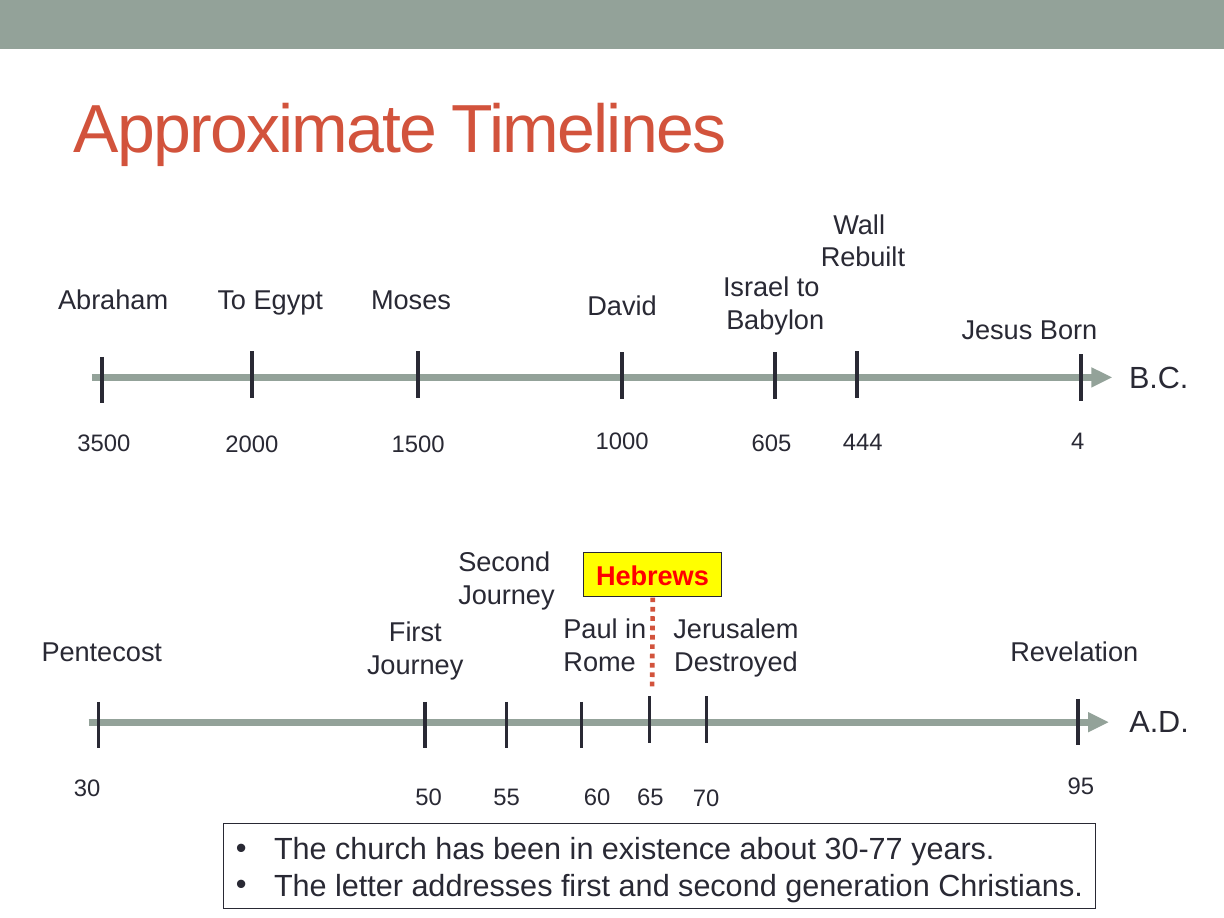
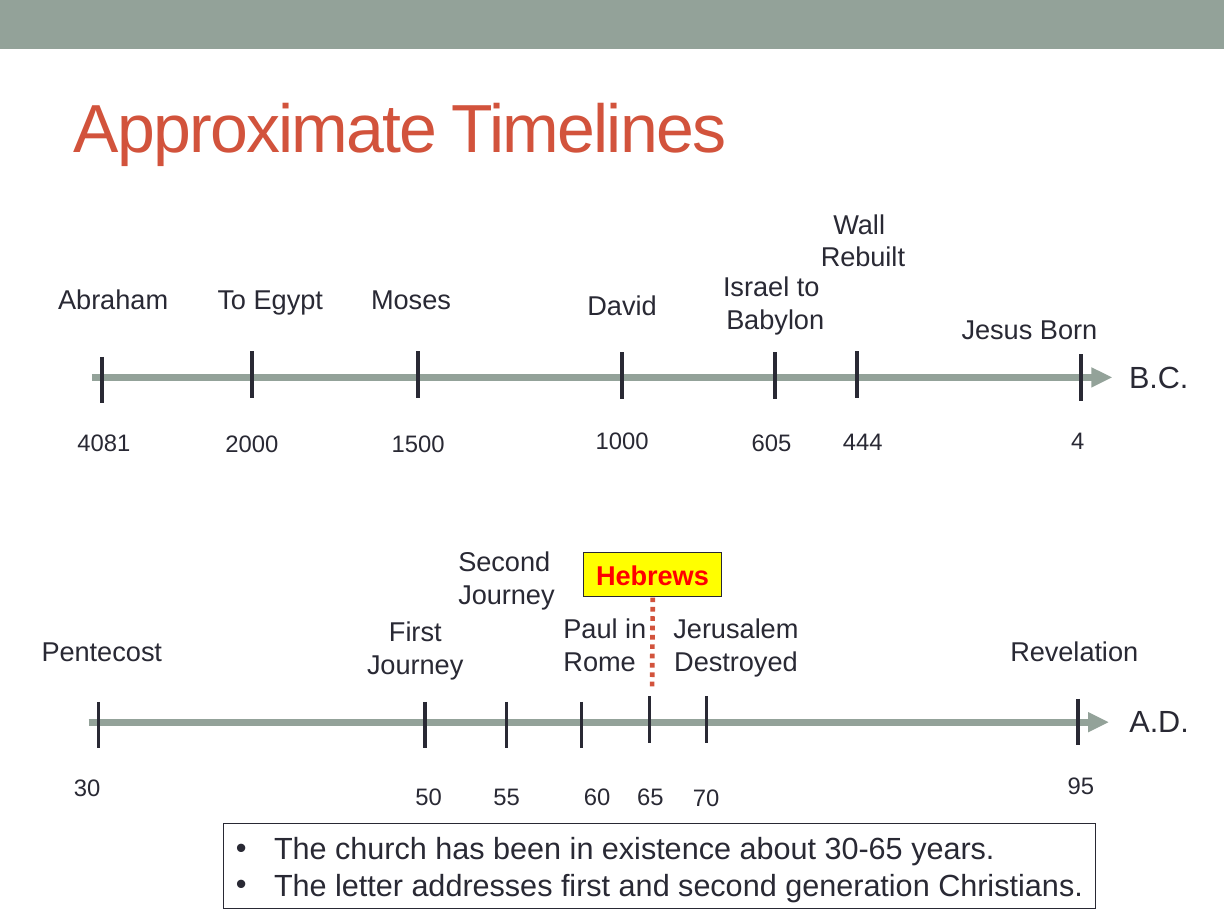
3500: 3500 -> 4081
30-77: 30-77 -> 30-65
